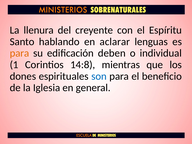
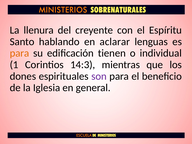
deben: deben -> tienen
14:8: 14:8 -> 14:3
son colour: blue -> purple
